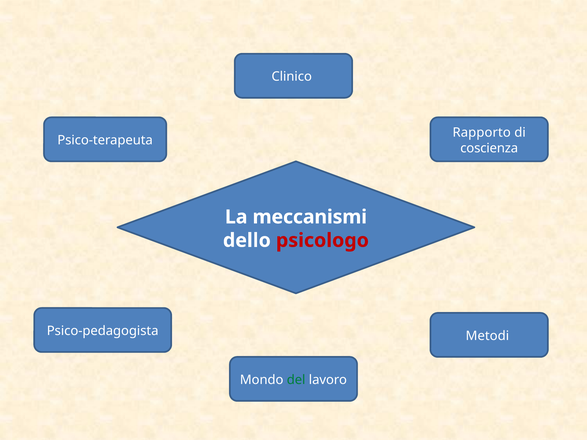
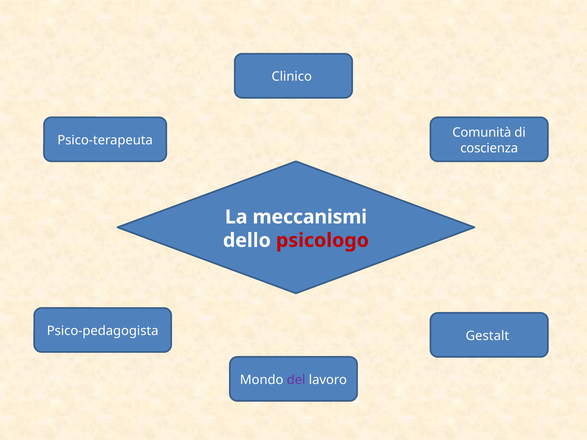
Rapporto: Rapporto -> Comunità
Metodi: Metodi -> Gestalt
del colour: green -> purple
